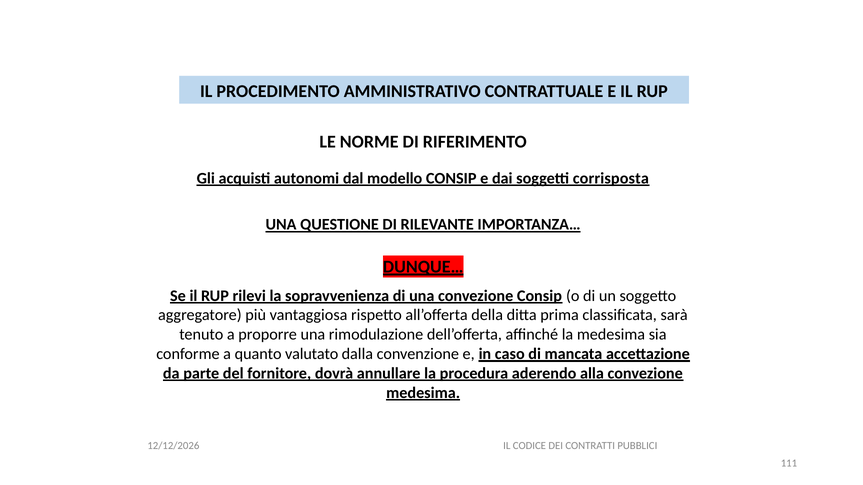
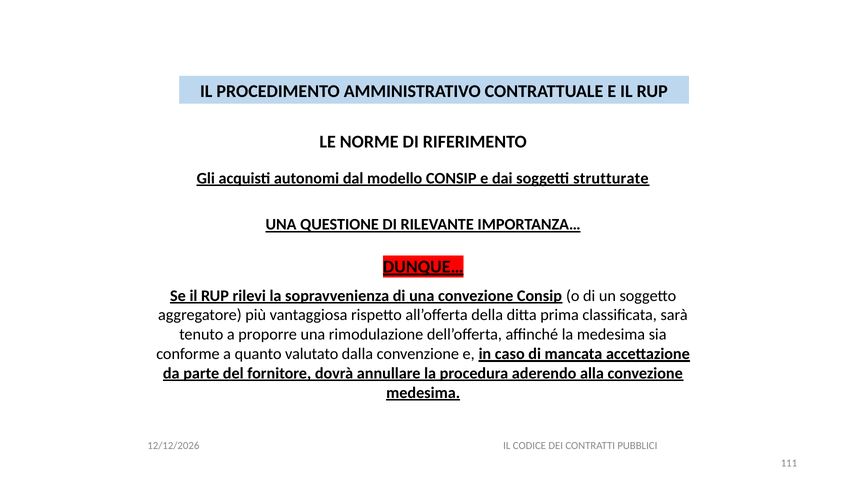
corrisposta: corrisposta -> strutturate
